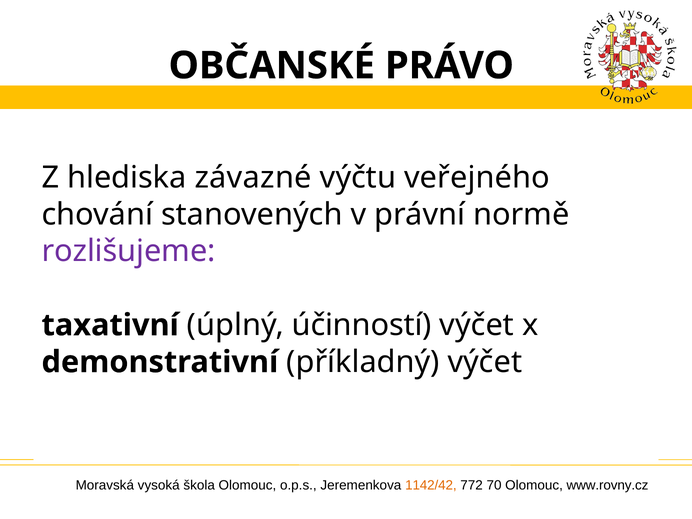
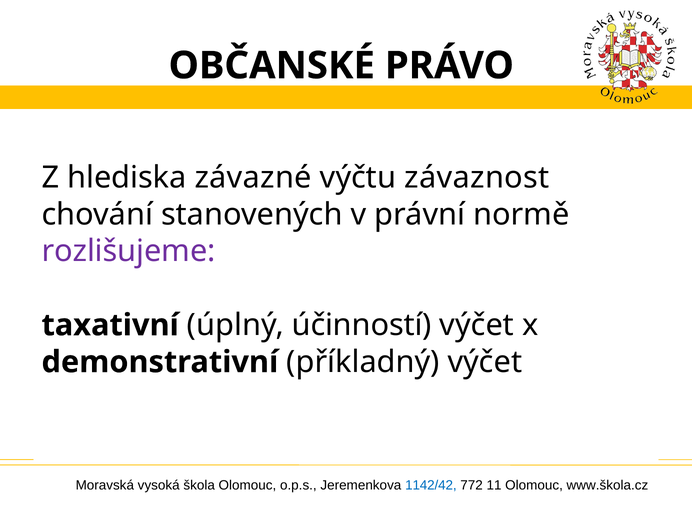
veřejného: veřejného -> závaznost
1142/42 colour: orange -> blue
70: 70 -> 11
www.rovny.cz: www.rovny.cz -> www.škola.cz
